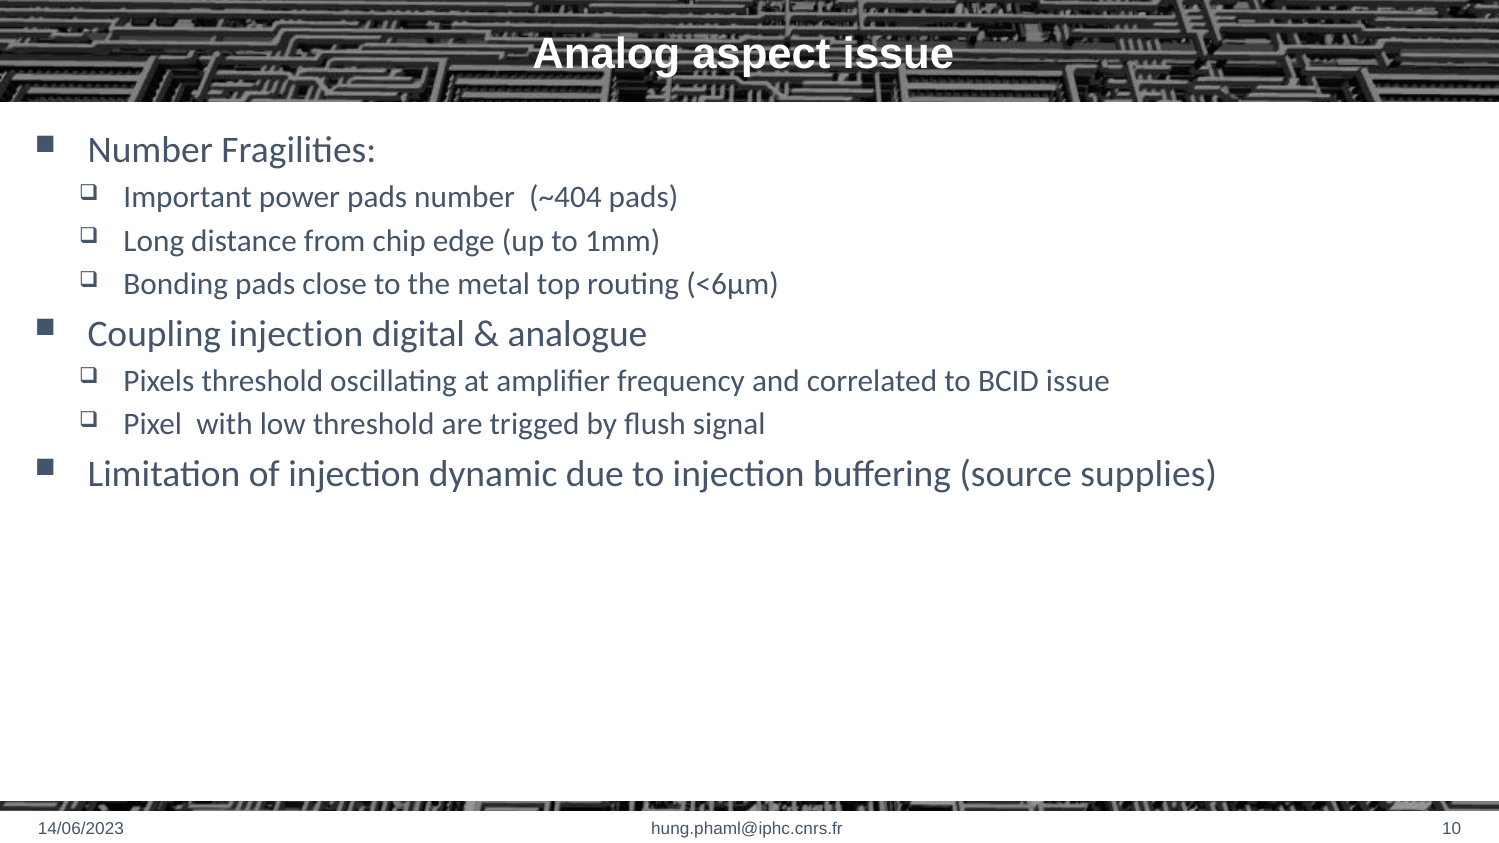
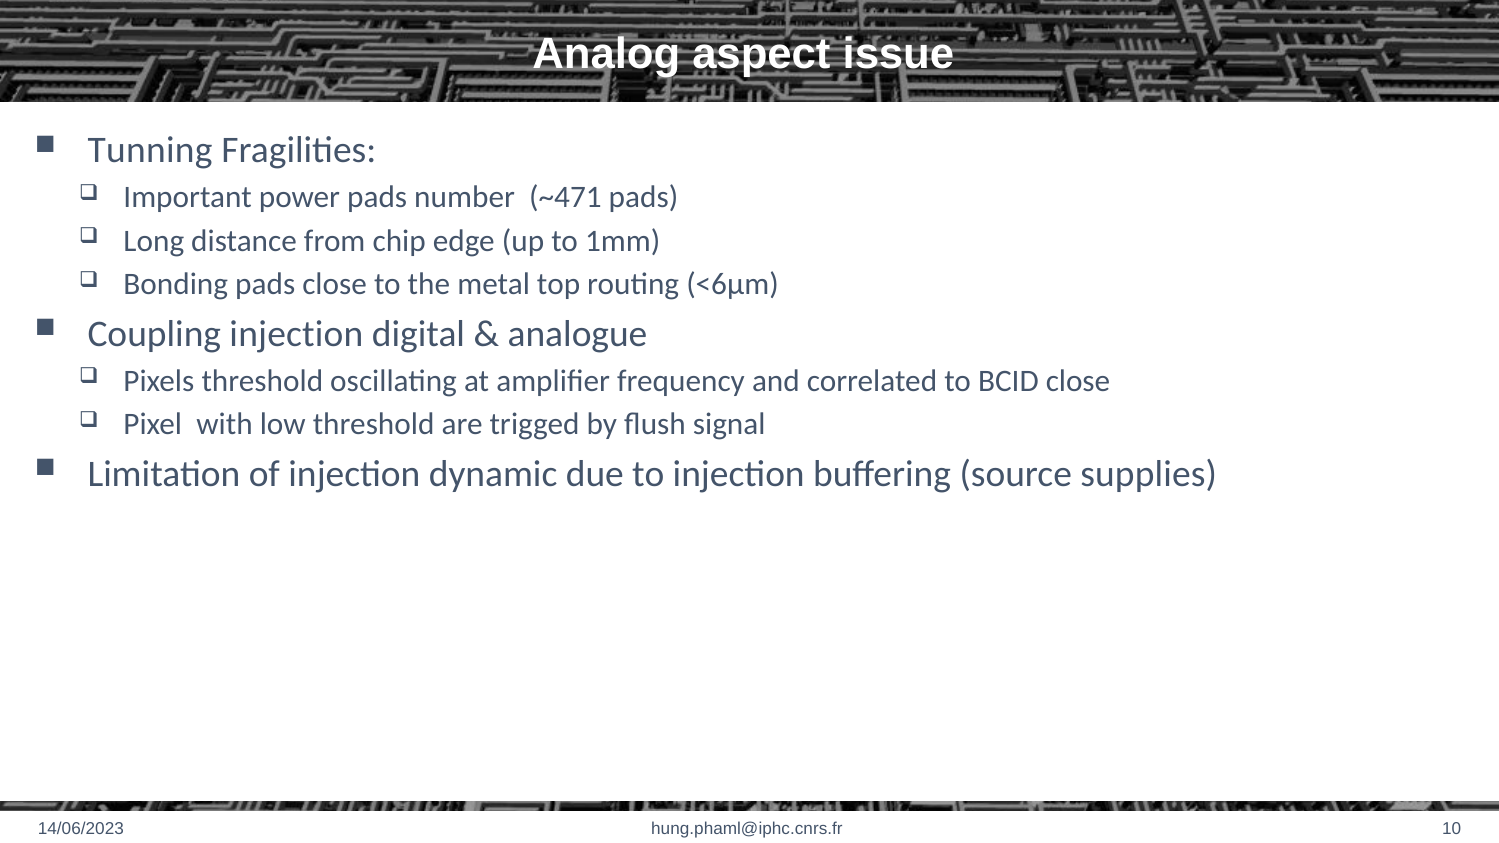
Number at (150, 150): Number -> Tunning
~404: ~404 -> ~471
BCID issue: issue -> close
